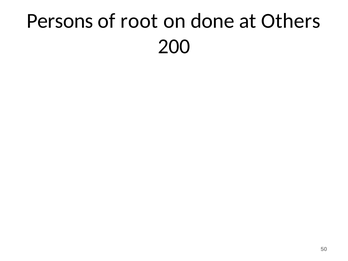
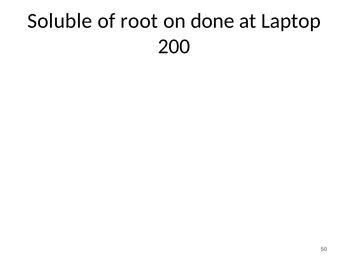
Persons: Persons -> Soluble
Others: Others -> Laptop
